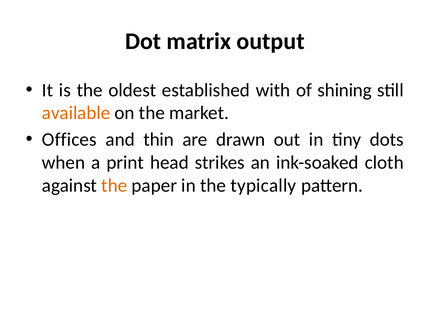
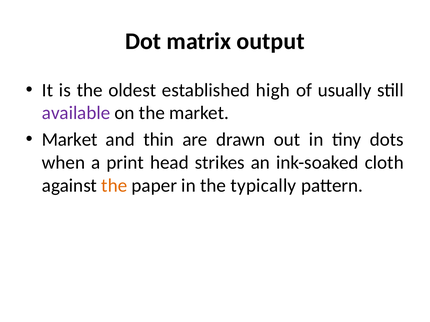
with: with -> high
shining: shining -> usually
available colour: orange -> purple
Offices at (69, 140): Offices -> Market
